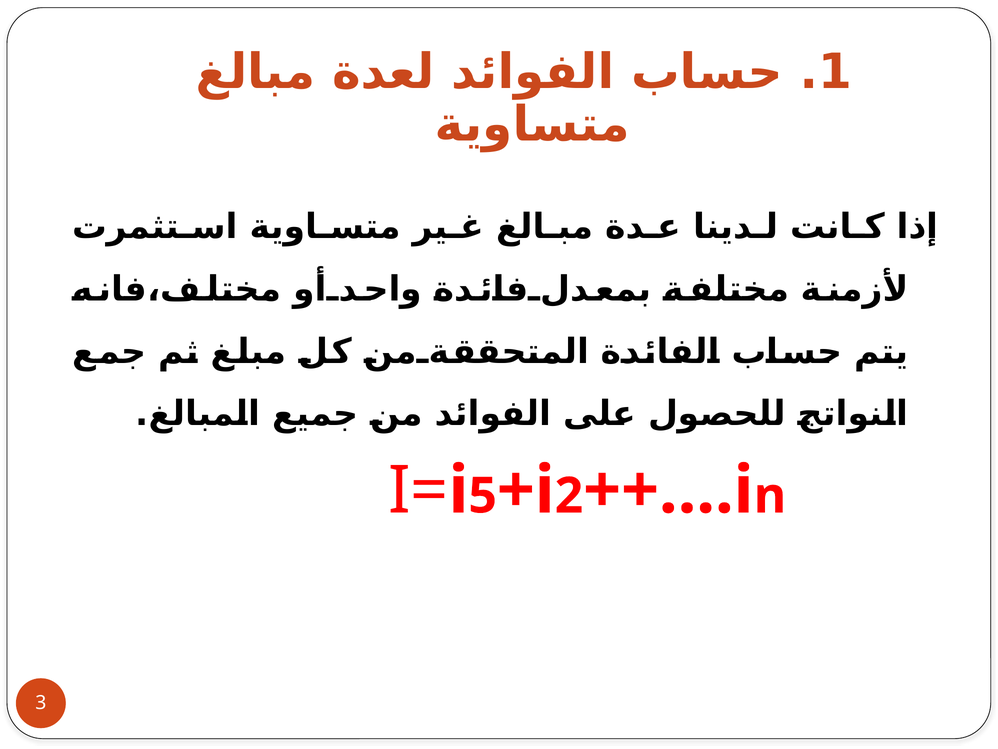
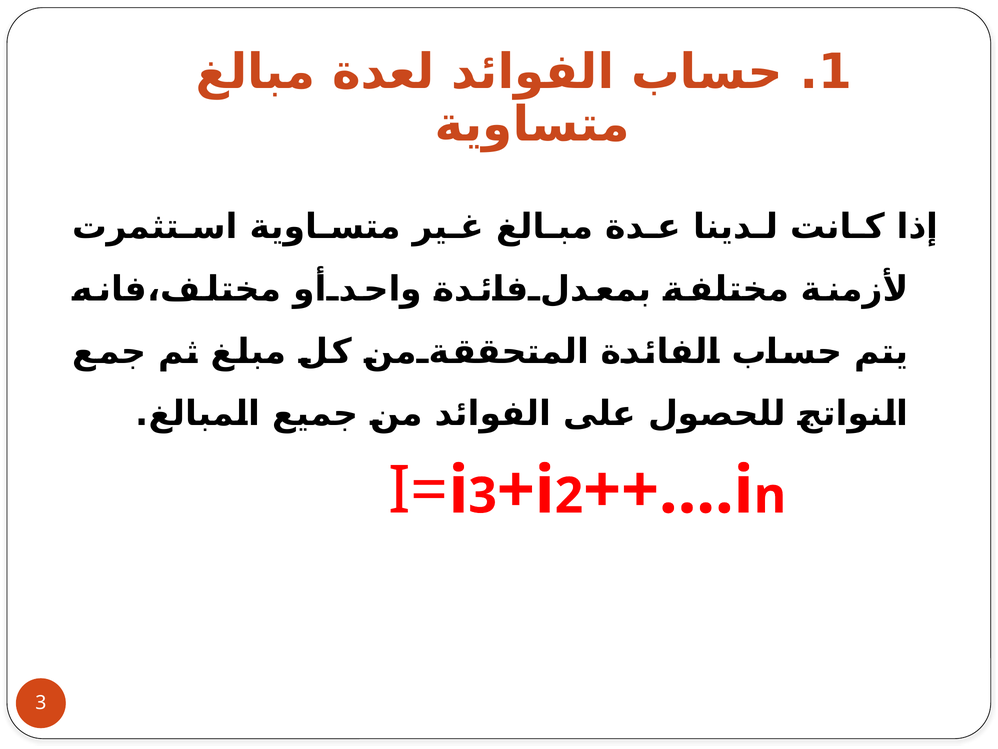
5 at (483, 496): 5 -> 3
